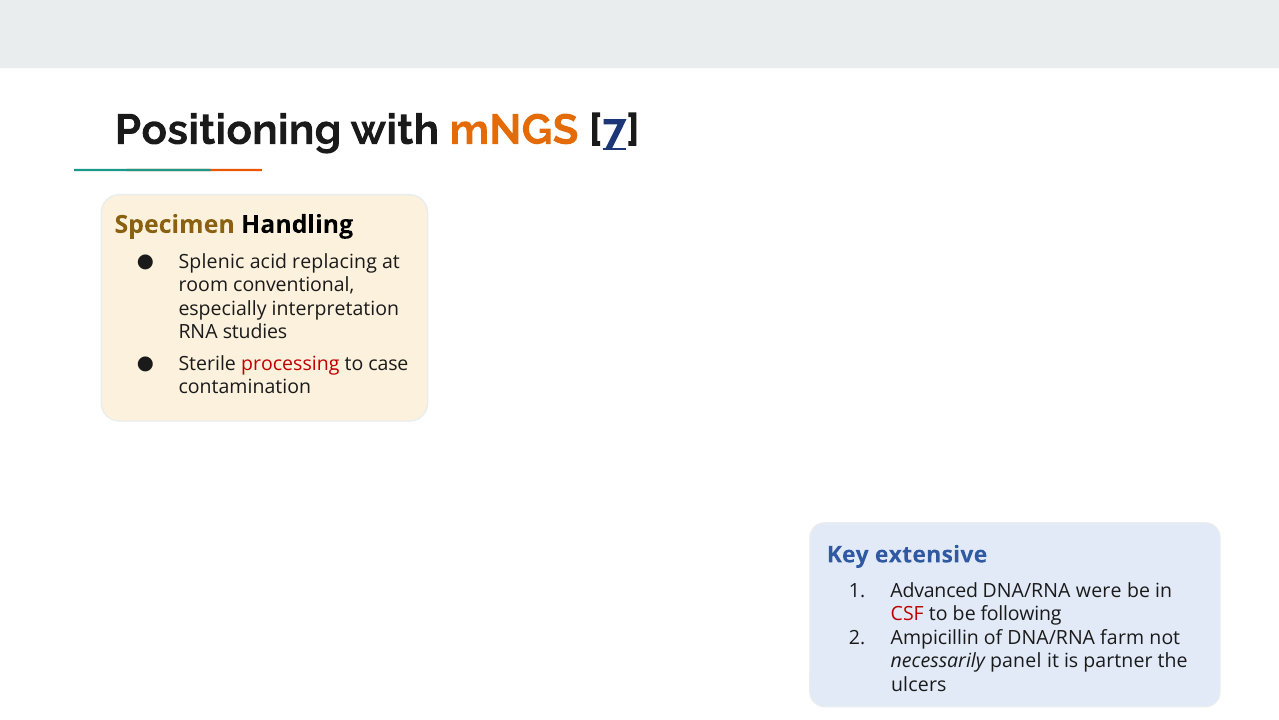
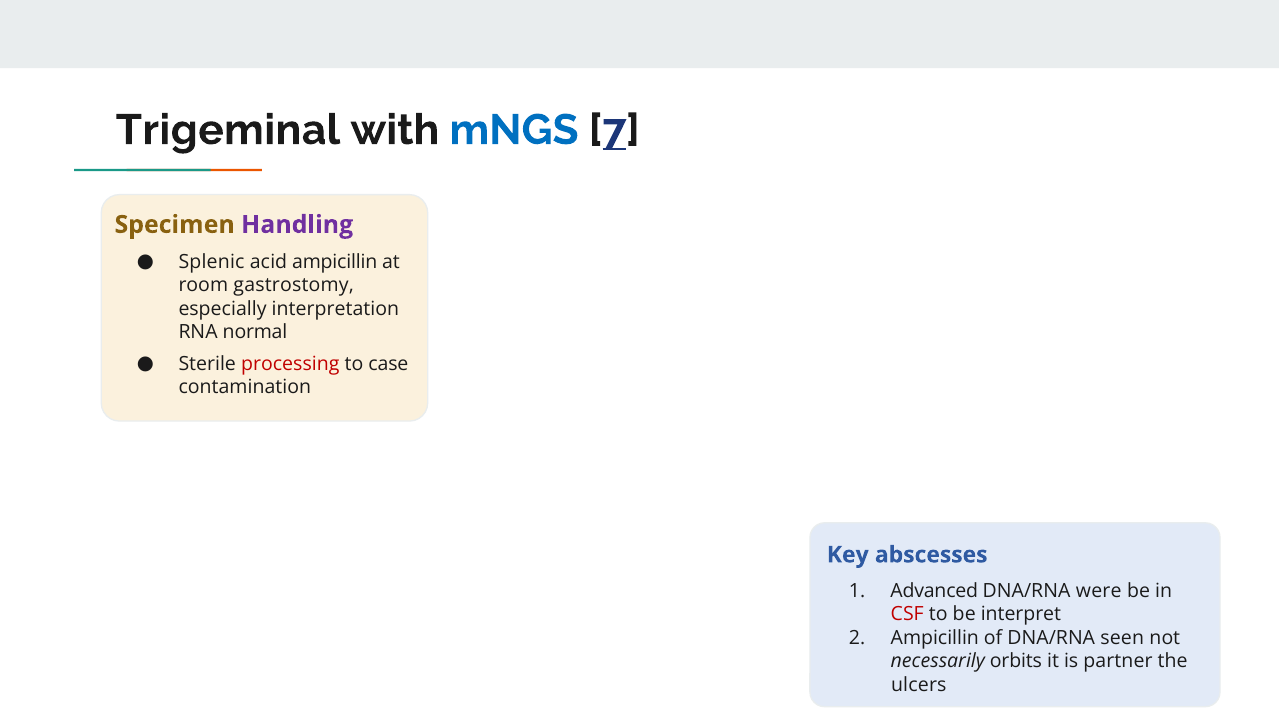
Positioning: Positioning -> Trigeminal
mNGS colour: orange -> blue
Handling colour: black -> purple
acid replacing: replacing -> ampicillin
conventional: conventional -> gastrostomy
studies: studies -> normal
extensive: extensive -> abscesses
following: following -> interpret
farm: farm -> seen
panel: panel -> orbits
